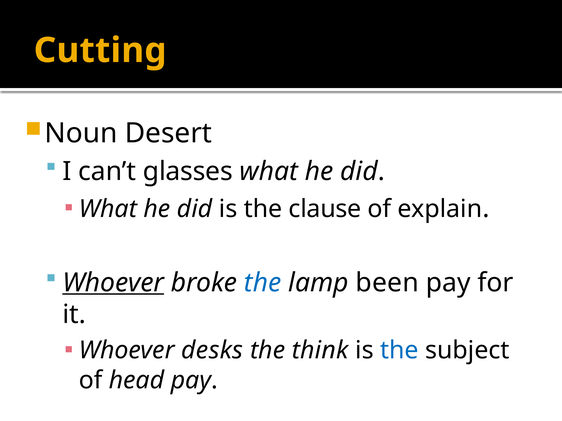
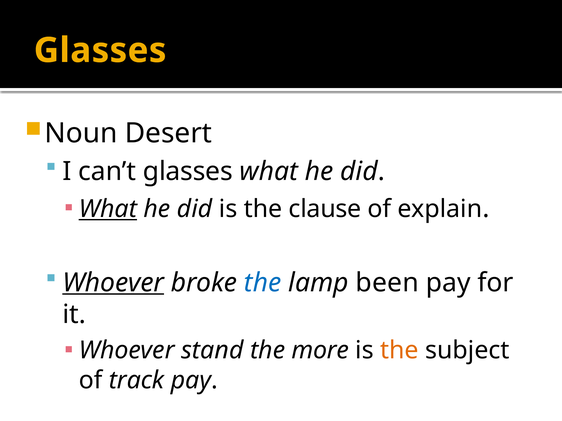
Cutting at (100, 50): Cutting -> Glasses
What at (108, 209) underline: none -> present
desks: desks -> stand
think: think -> more
the at (399, 351) colour: blue -> orange
head: head -> track
